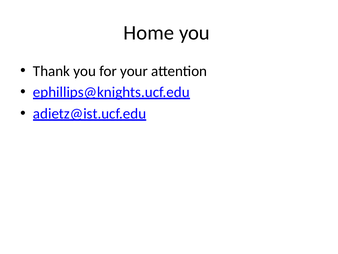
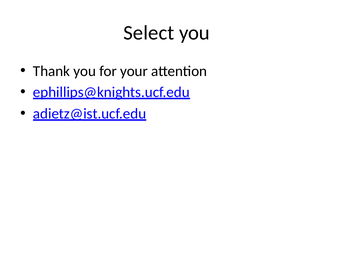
Home: Home -> Select
